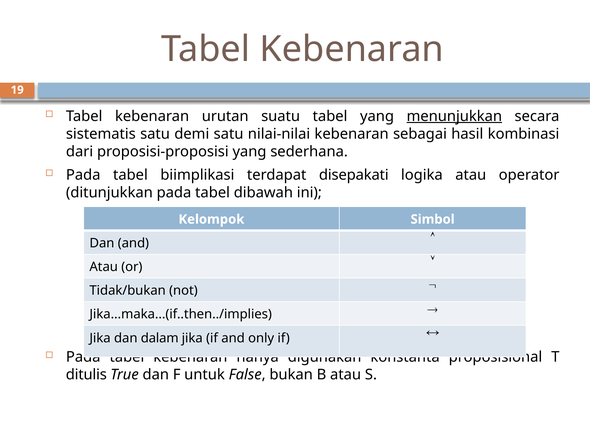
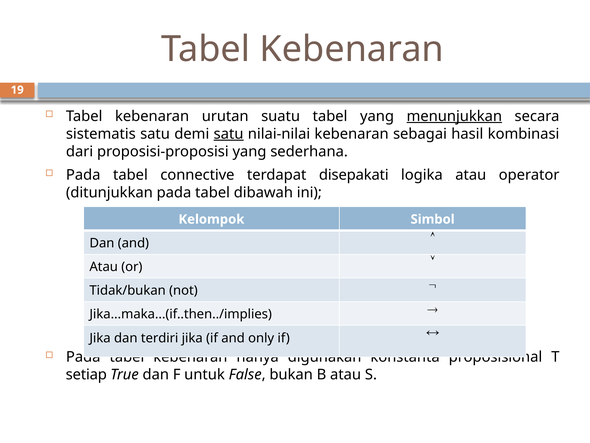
satu at (229, 134) underline: none -> present
biimplikasi: biimplikasi -> connective
dalam: dalam -> terdiri
ditulis: ditulis -> setiap
